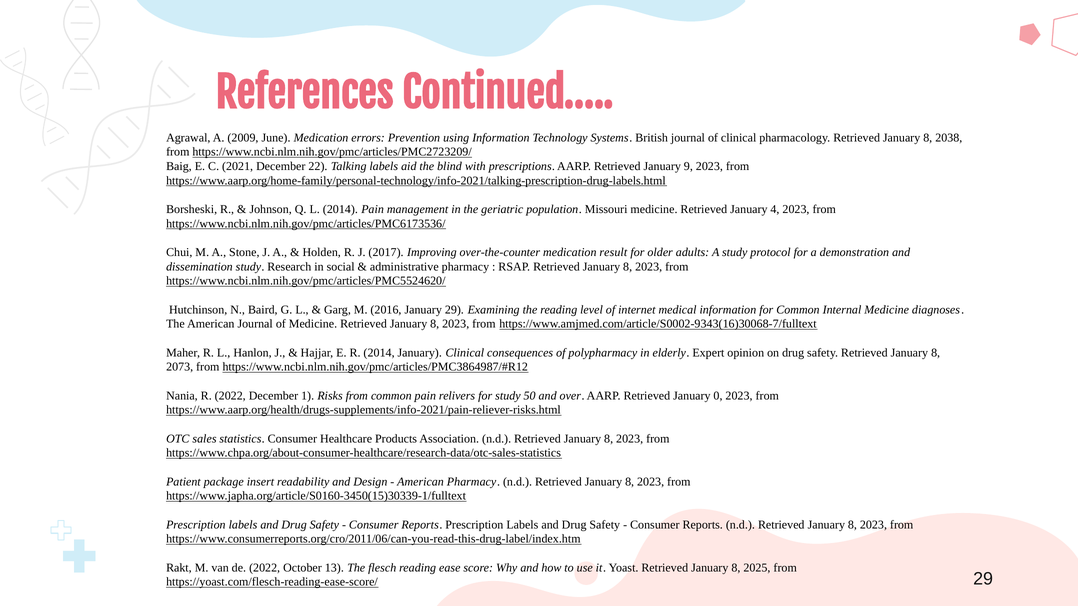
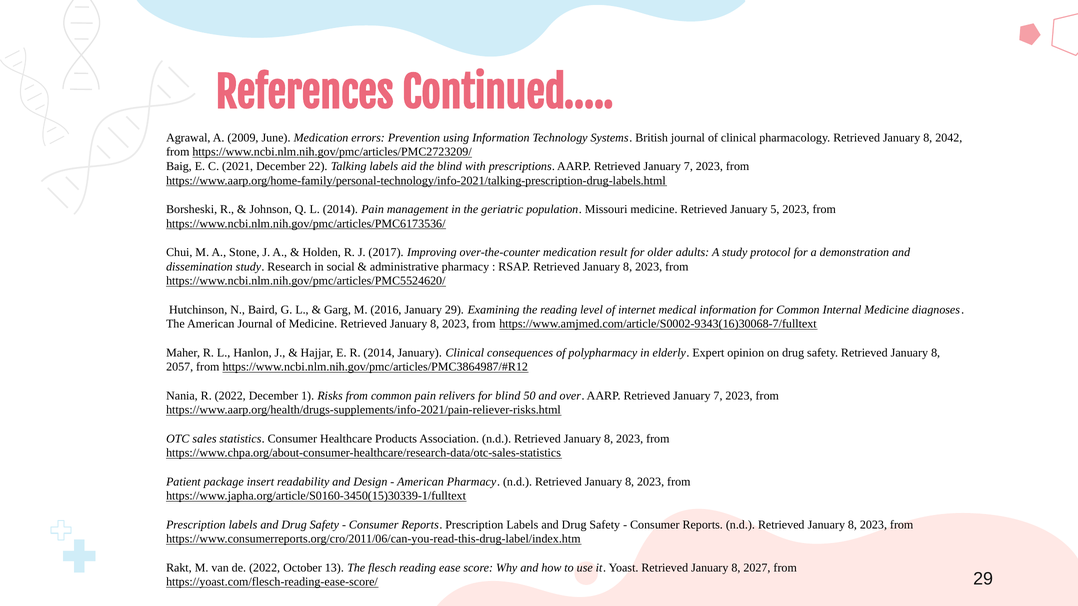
2038: 2038 -> 2042
9 at (688, 166): 9 -> 7
4: 4 -> 5
2073: 2073 -> 2057
for study: study -> blind
0 at (718, 396): 0 -> 7
2025: 2025 -> 2027
